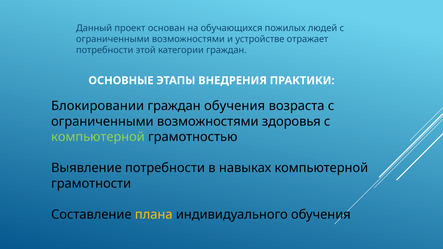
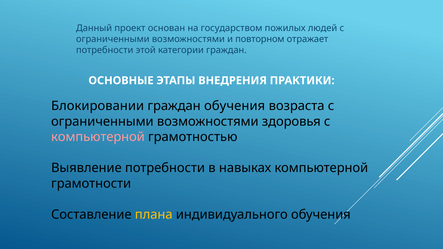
обучающихся: обучающихся -> государством
устройстве: устройстве -> повторном
компьютерной at (98, 137) colour: light green -> pink
